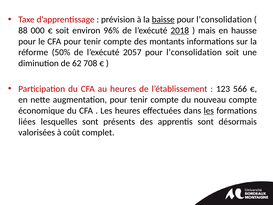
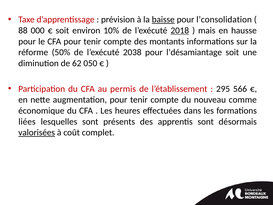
96%: 96% -> 10%
2057: 2057 -> 2038
l’consolidation at (194, 52): l’consolidation -> l’désamiantage
708: 708 -> 050
au heures: heures -> permis
123: 123 -> 295
nouveau compte: compte -> comme
les at (209, 111) underline: present -> none
valorisées underline: none -> present
